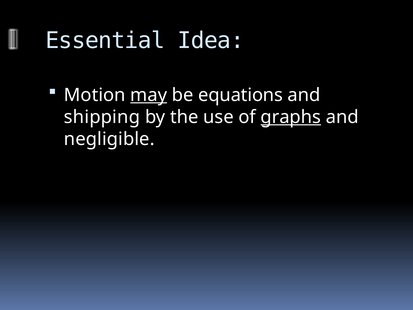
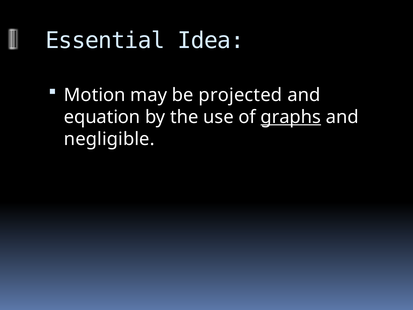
may underline: present -> none
equations: equations -> projected
shipping: shipping -> equation
